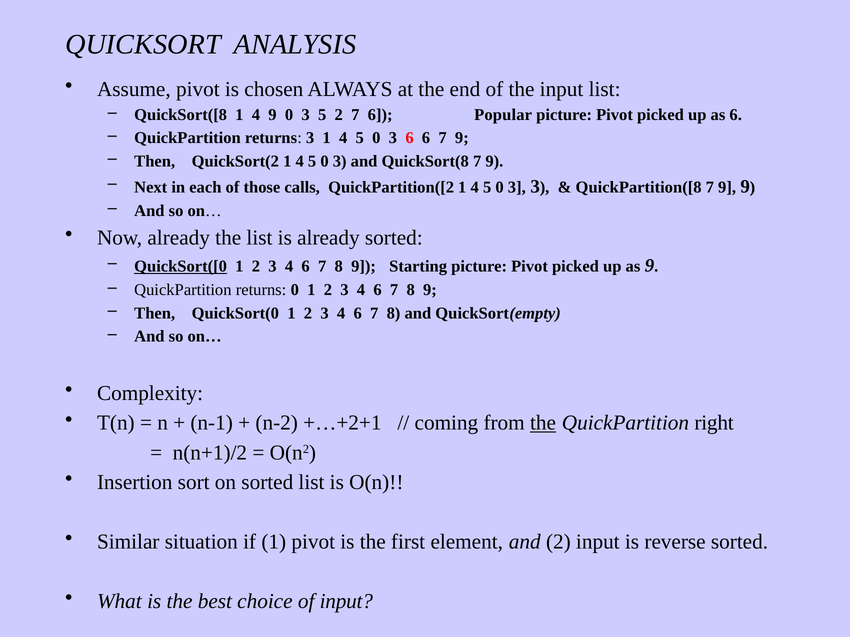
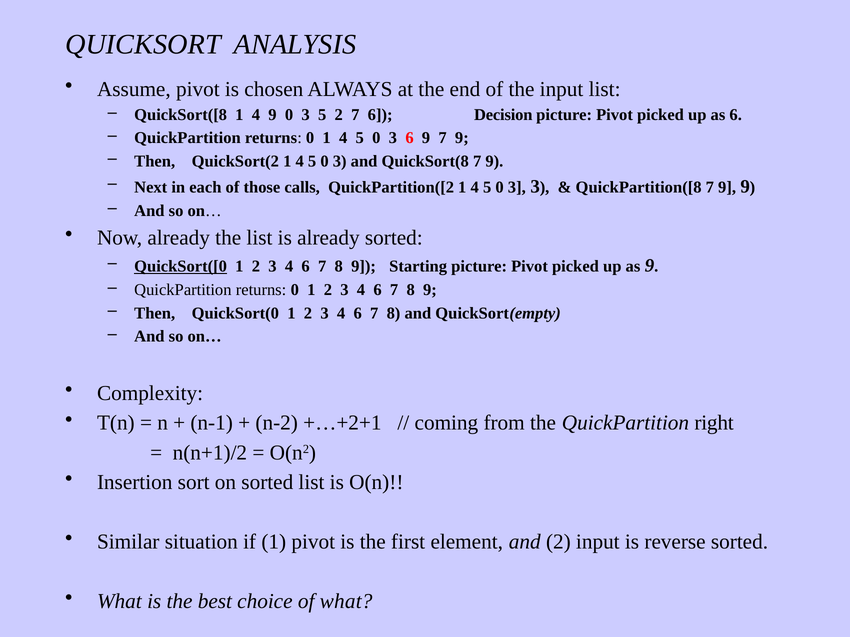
Popular: Popular -> Decision
3 at (310, 138): 3 -> 0
6 6: 6 -> 9
the at (543, 423) underline: present -> none
of input: input -> what
